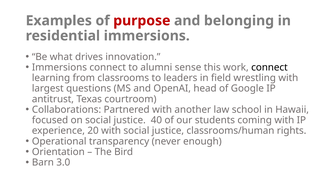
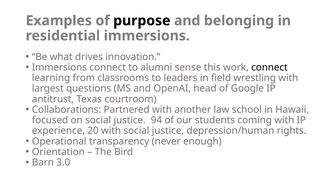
purpose colour: red -> black
40: 40 -> 94
classrooms/human: classrooms/human -> depression/human
